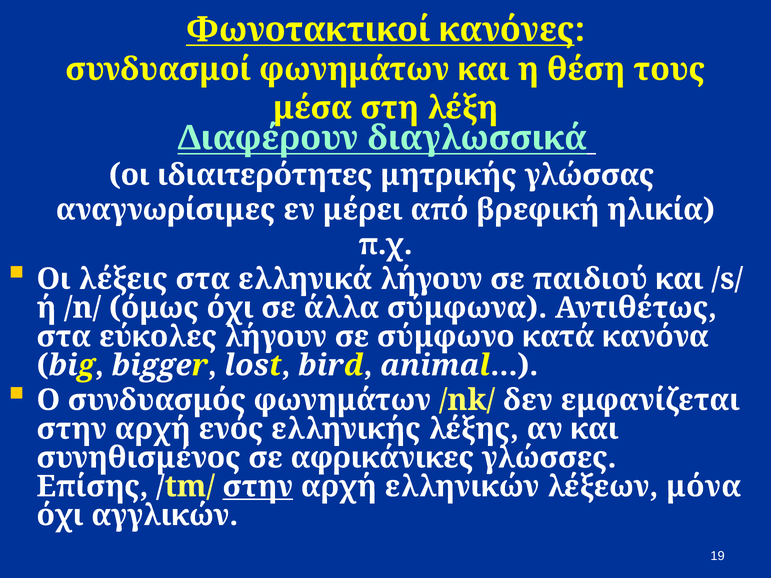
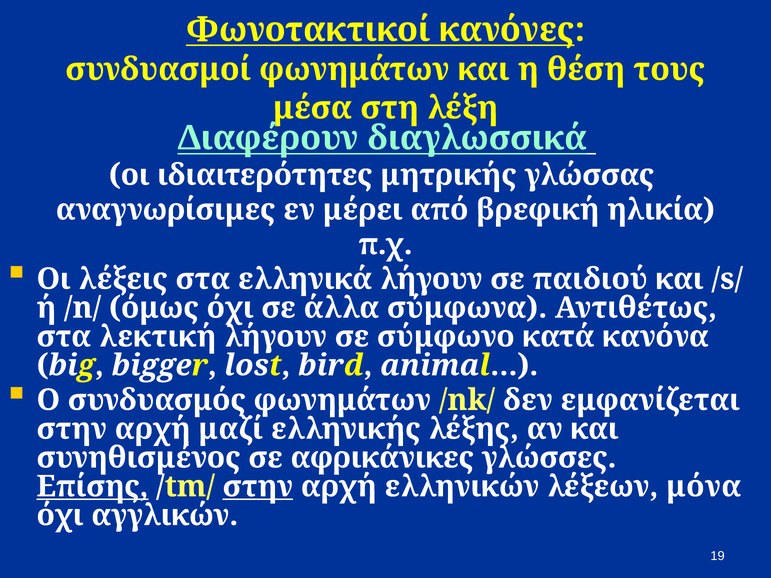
εύκολες: εύκολες -> λεκτική
ενός: ενός -> μαζί
Επίσης underline: none -> present
